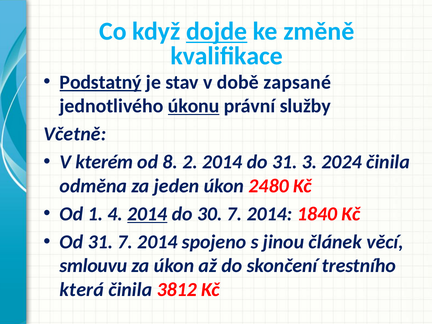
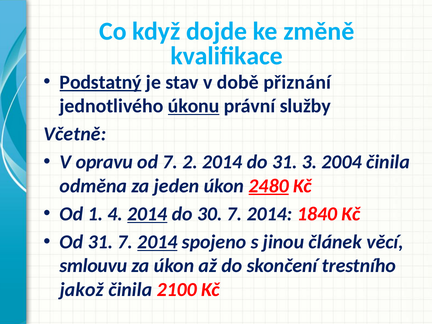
dojde underline: present -> none
zapsané: zapsané -> přiznání
kterém: kterém -> opravu
od 8: 8 -> 7
2024: 2024 -> 2004
2480 underline: none -> present
2014 at (157, 242) underline: none -> present
která: která -> jakož
3812: 3812 -> 2100
